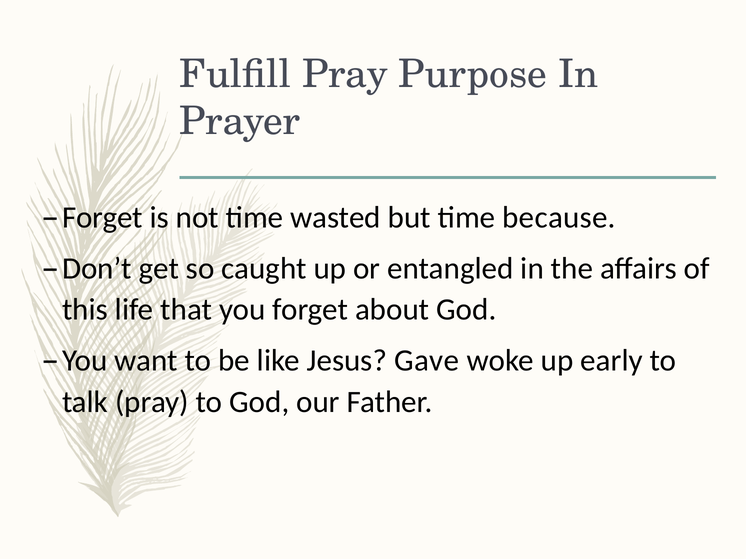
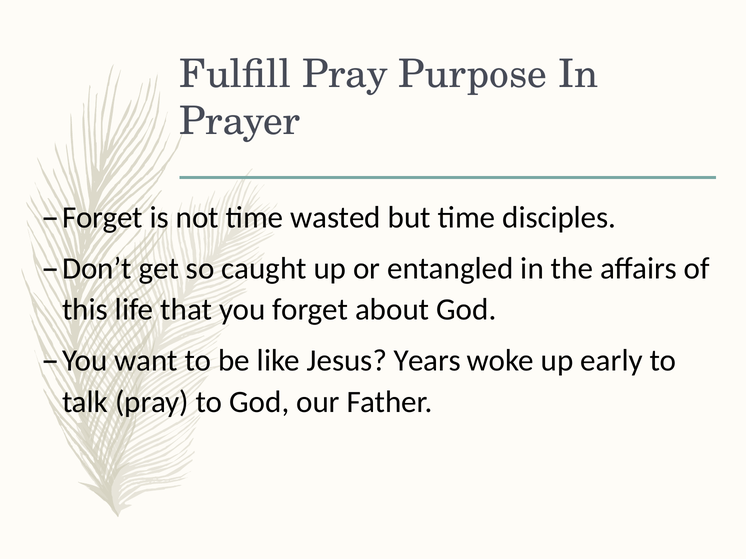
because: because -> disciples
Gave: Gave -> Years
